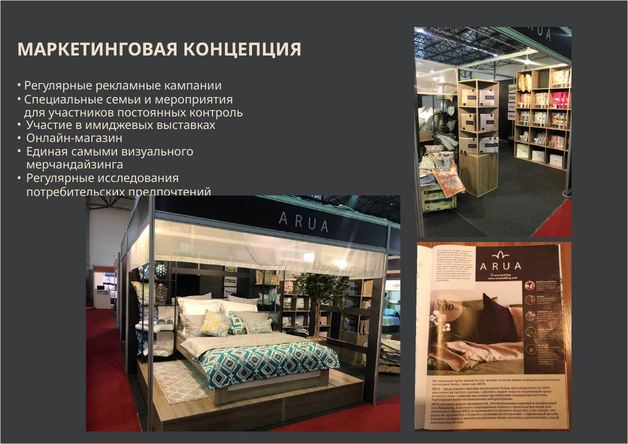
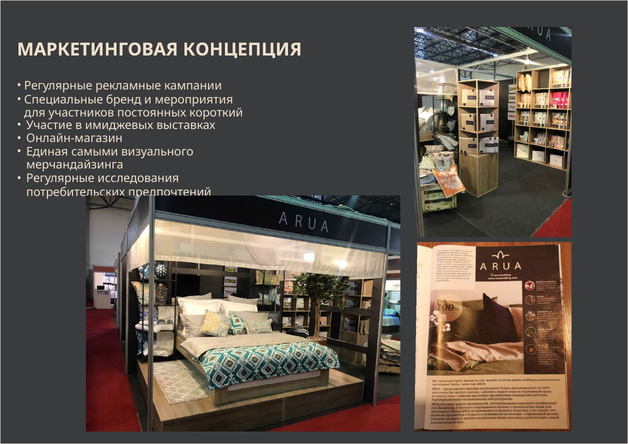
семьи: семьи -> бренд
контроль: контроль -> короткий
